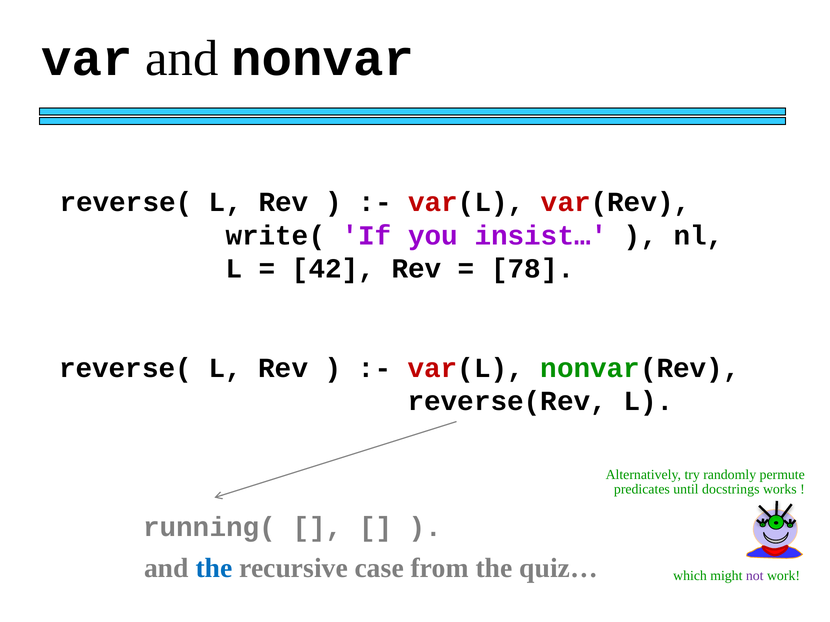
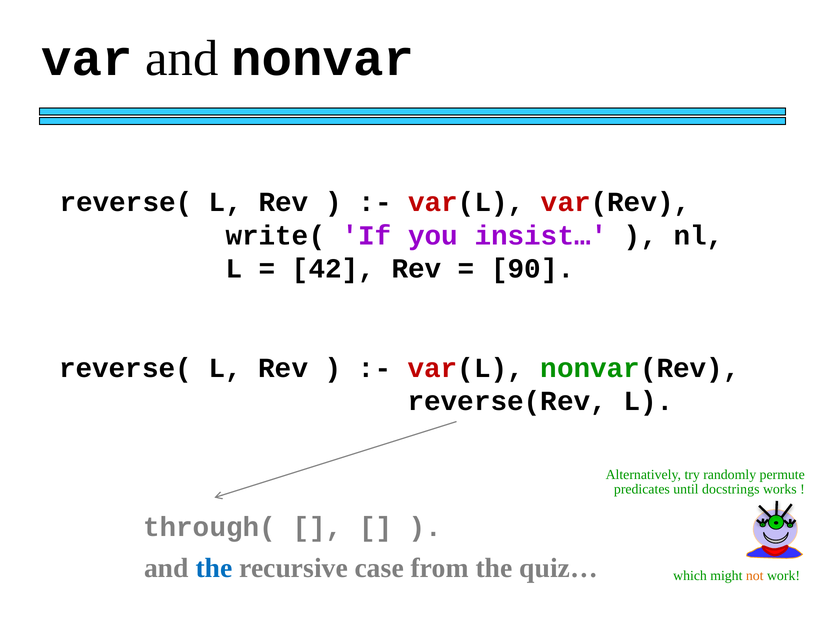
78: 78 -> 90
running(: running( -> through(
not colour: purple -> orange
